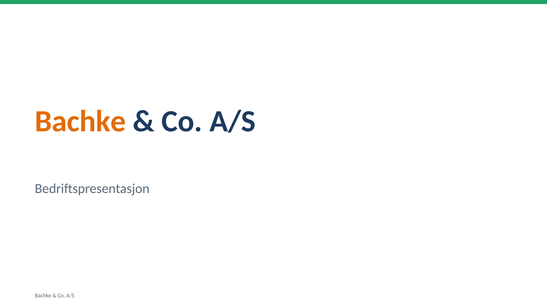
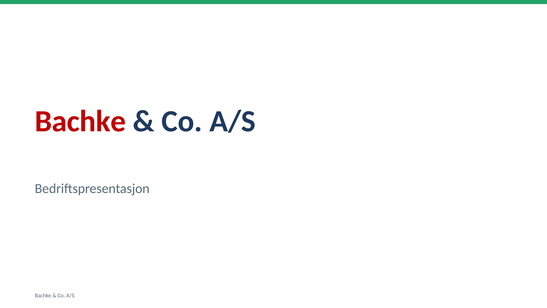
Bachke at (80, 121) colour: orange -> red
